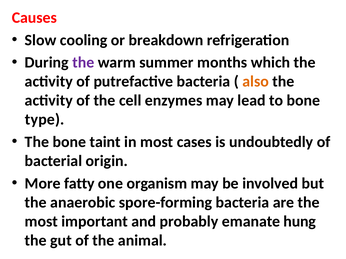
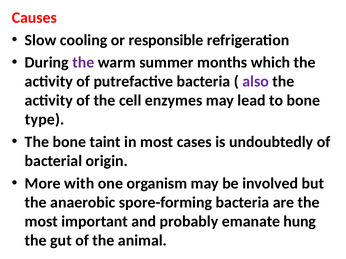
breakdown: breakdown -> responsible
also colour: orange -> purple
fatty: fatty -> with
